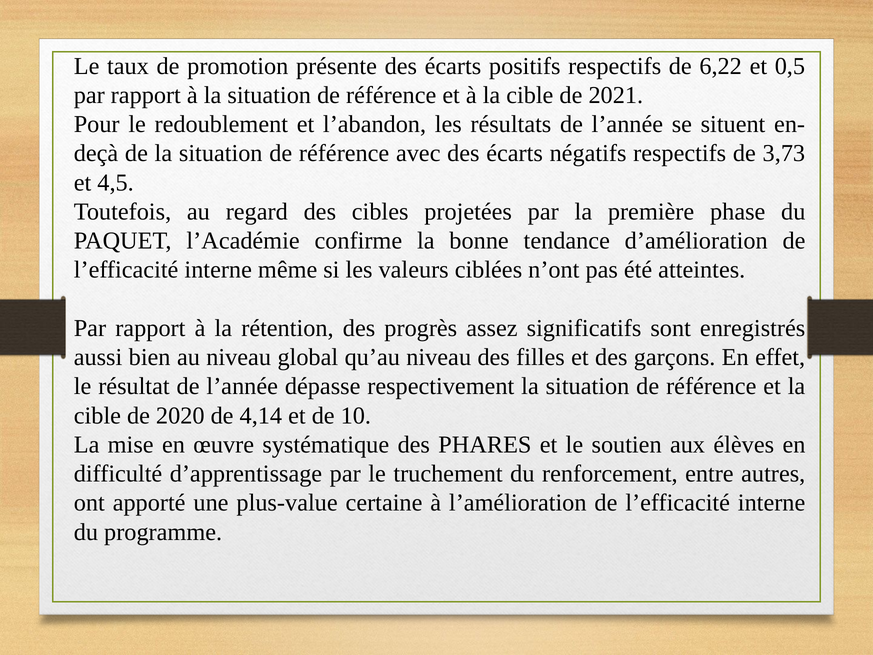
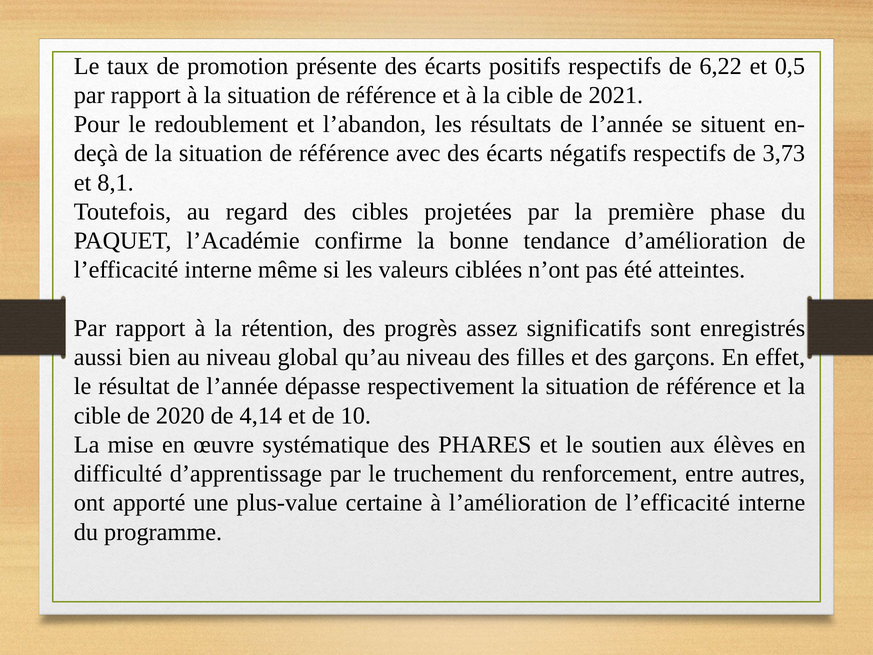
4,5: 4,5 -> 8,1
